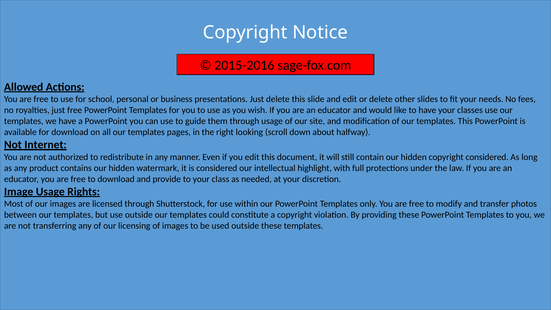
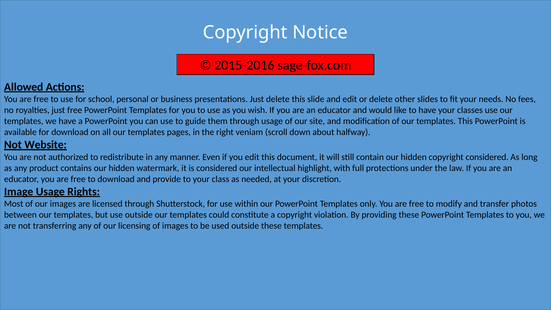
looking: looking -> veniam
Internet: Internet -> Website
